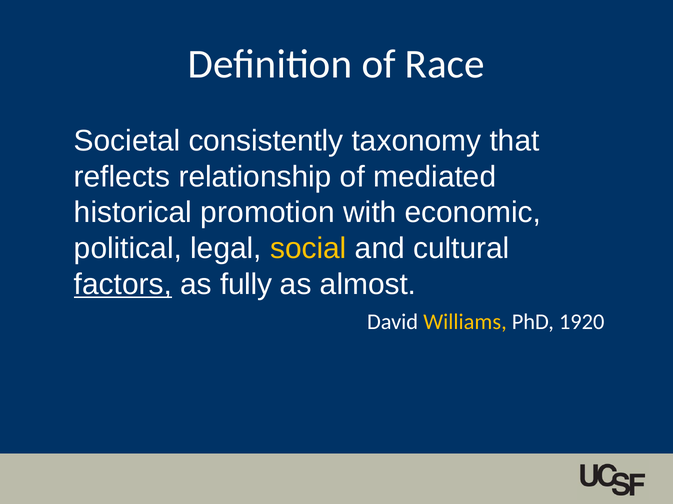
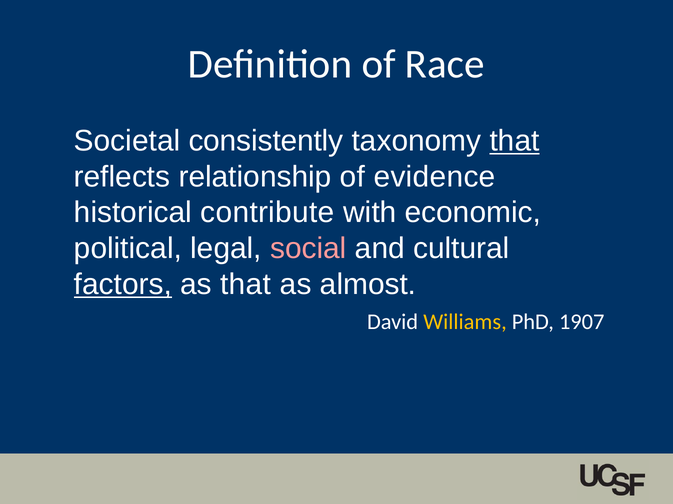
that at (515, 141) underline: none -> present
mediated: mediated -> evidence
promotion: promotion -> contribute
social colour: yellow -> pink
as fully: fully -> that
1920: 1920 -> 1907
